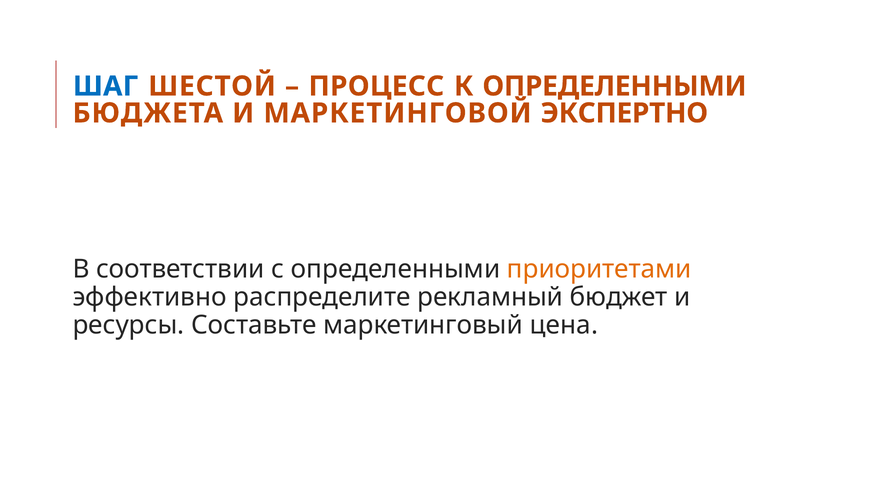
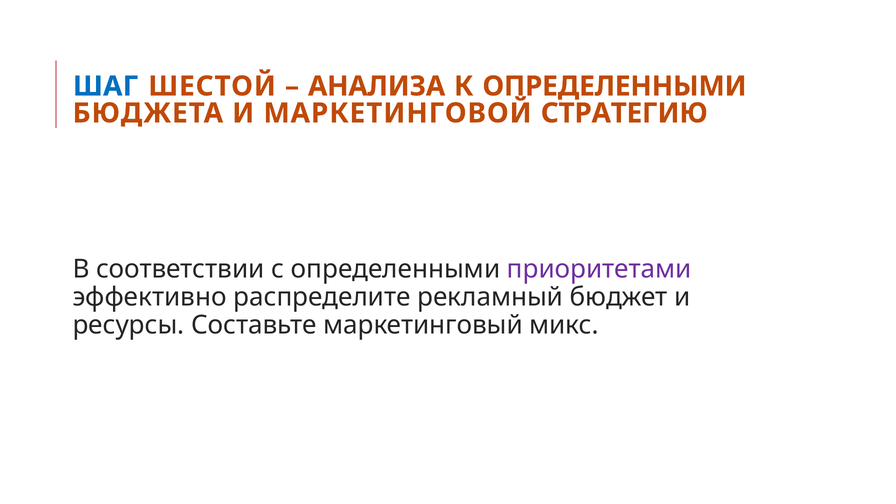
ПРОЦЕСС: ПРОЦЕСС -> АНАЛИЗА
ЭКСПЕРТНО: ЭКСПЕРТНО -> СТРАТЕГИЮ
приоритетами colour: orange -> purple
цена: цена -> микс
